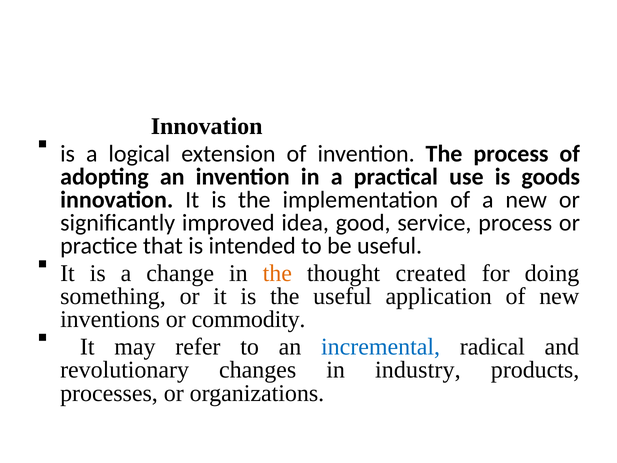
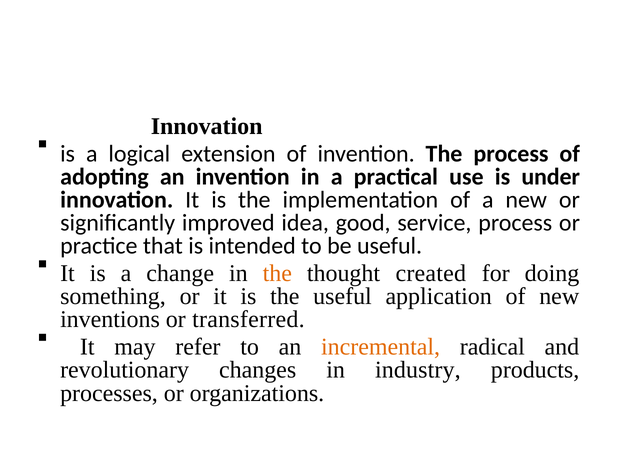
goods: goods -> under
commodity: commodity -> transferred
incremental colour: blue -> orange
